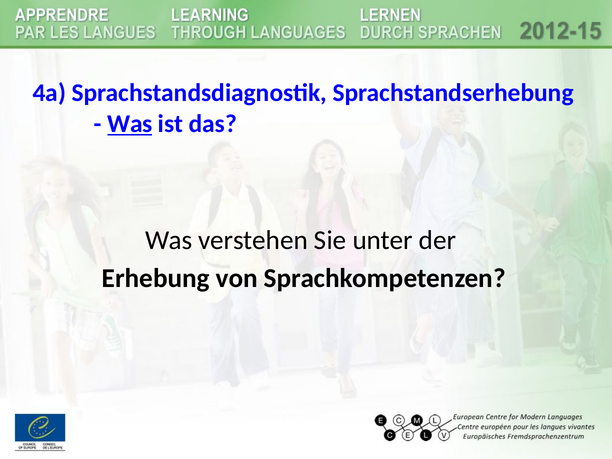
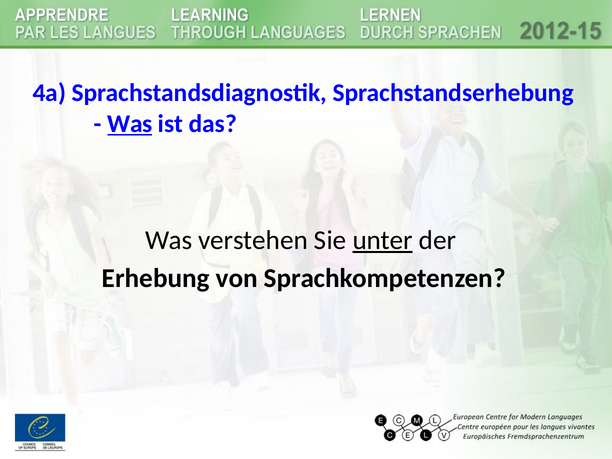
unter underline: none -> present
